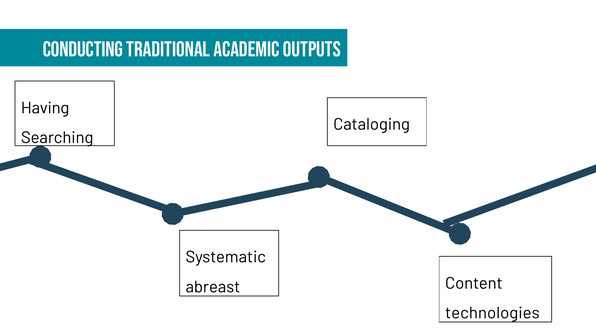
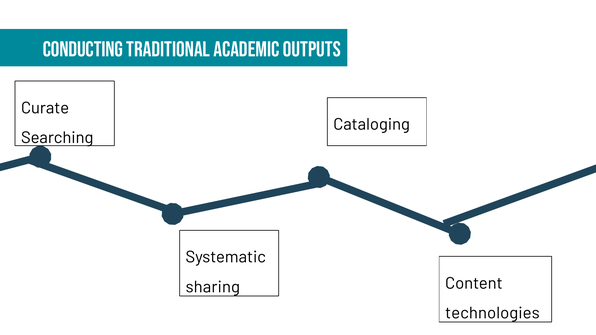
Having: Having -> Curate
abreast: abreast -> sharing
